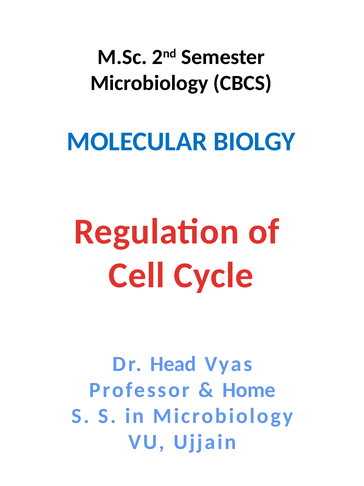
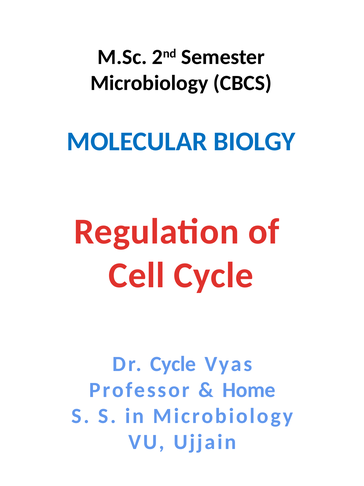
Dr Head: Head -> Cycle
